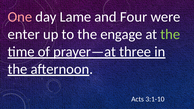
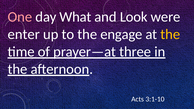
Lame: Lame -> What
Four: Four -> Look
the at (170, 34) colour: light green -> yellow
